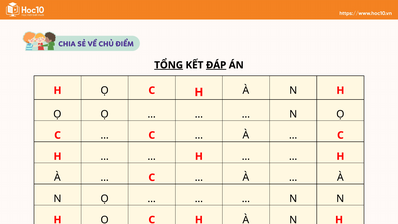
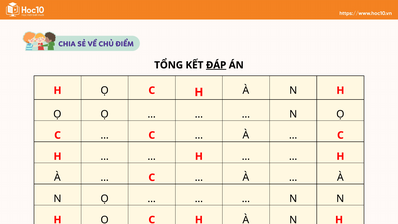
TỔNG underline: present -> none
